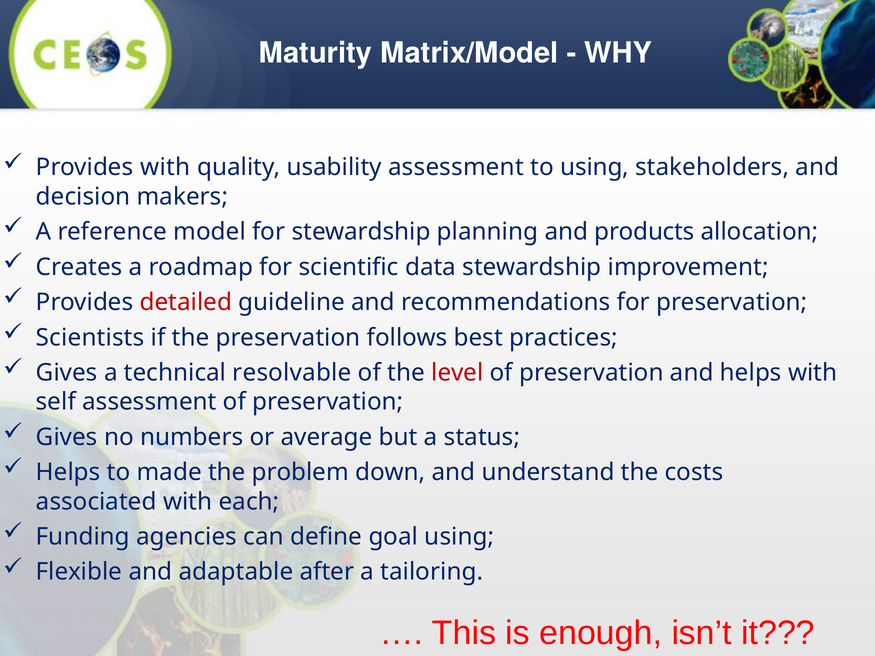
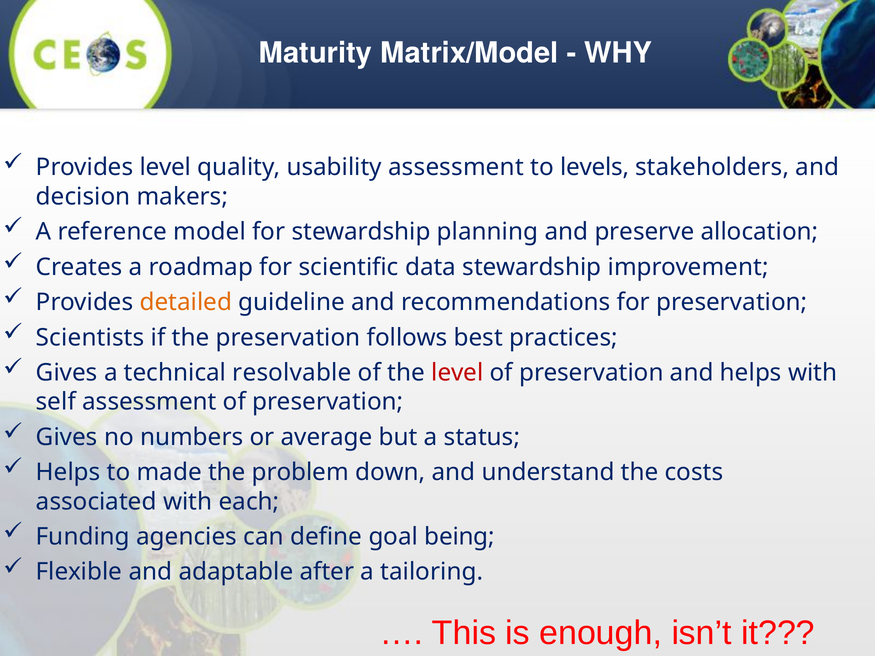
Provides with: with -> level
to using: using -> levels
products: products -> preserve
detailed colour: red -> orange
goal using: using -> being
